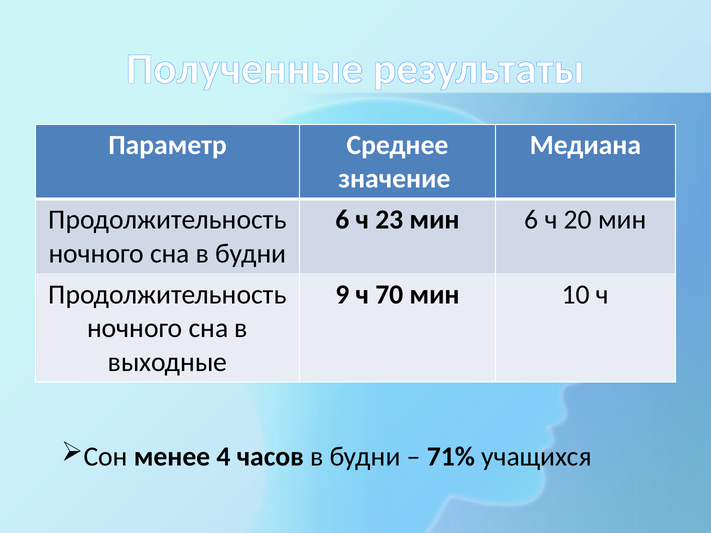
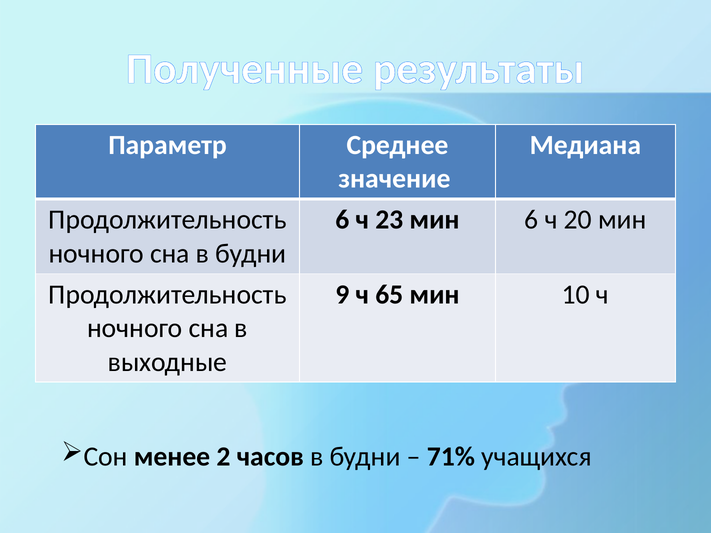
70: 70 -> 65
4: 4 -> 2
